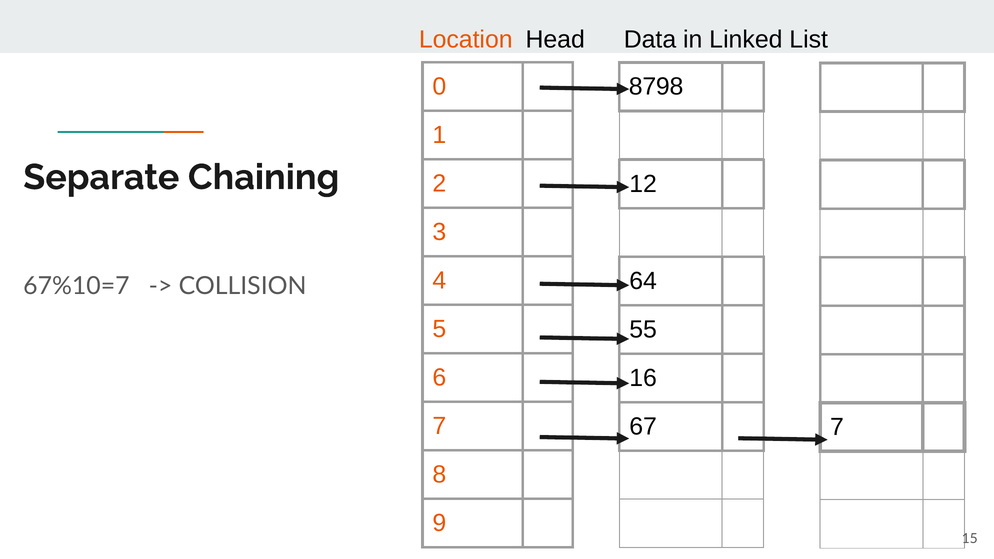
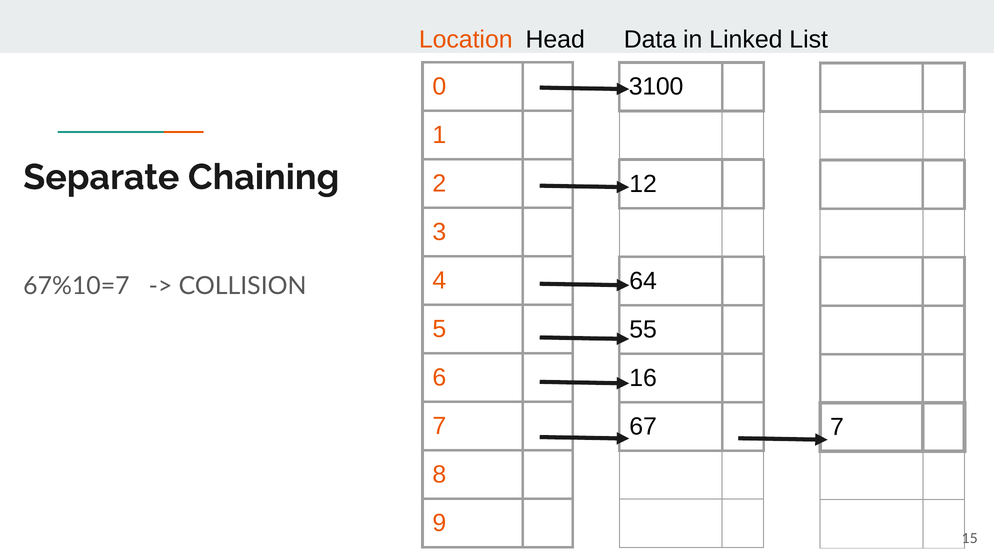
8798: 8798 -> 3100
